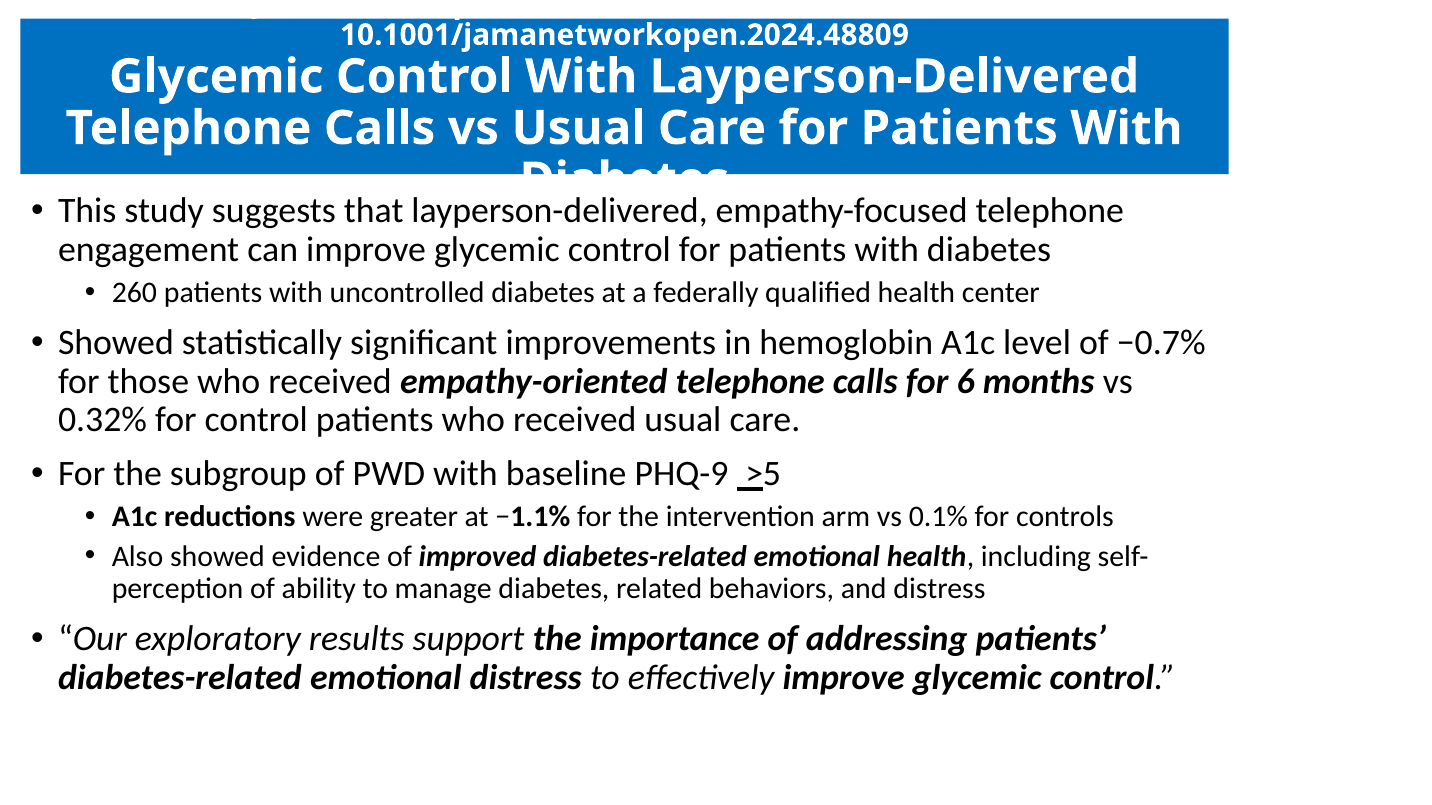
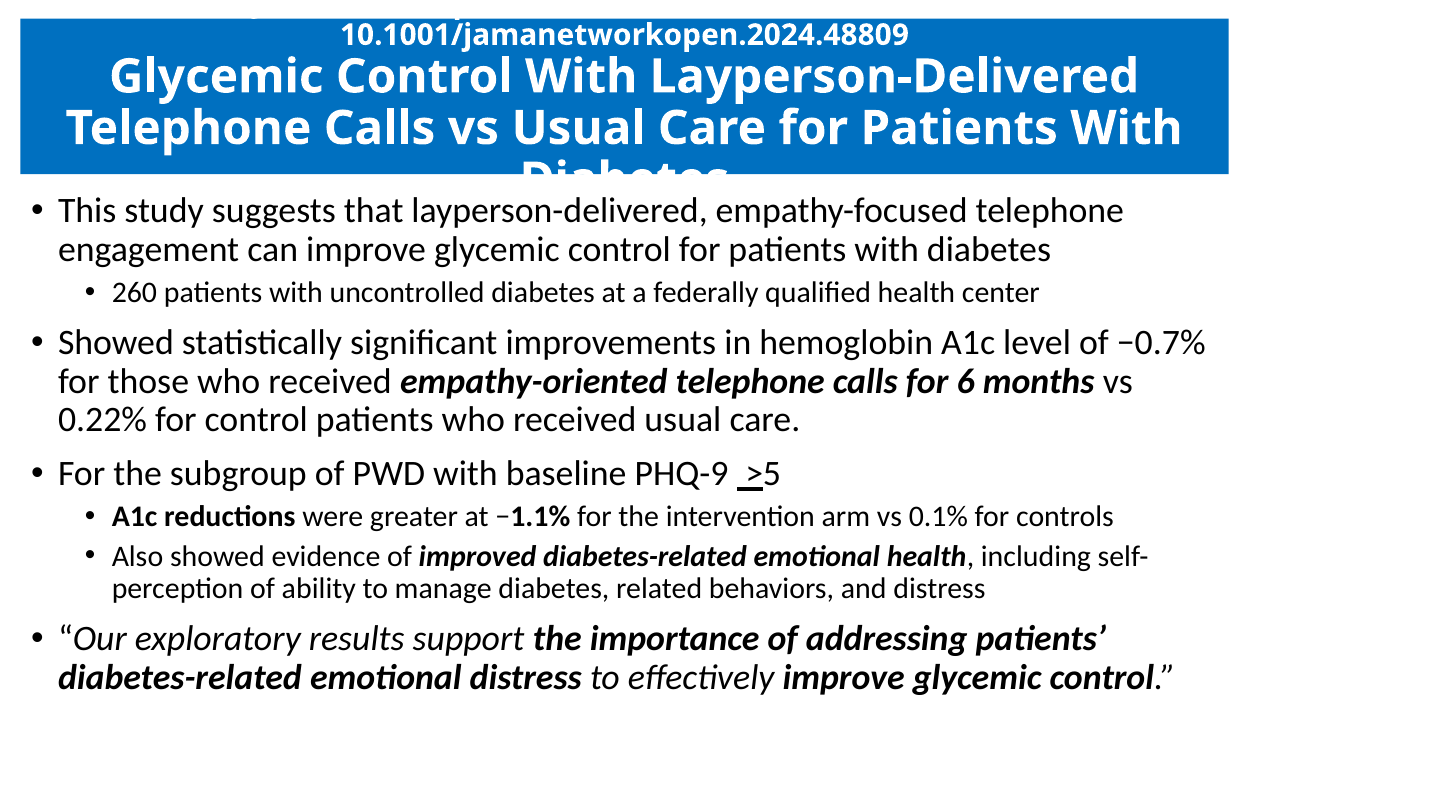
0.32%: 0.32% -> 0.22%
